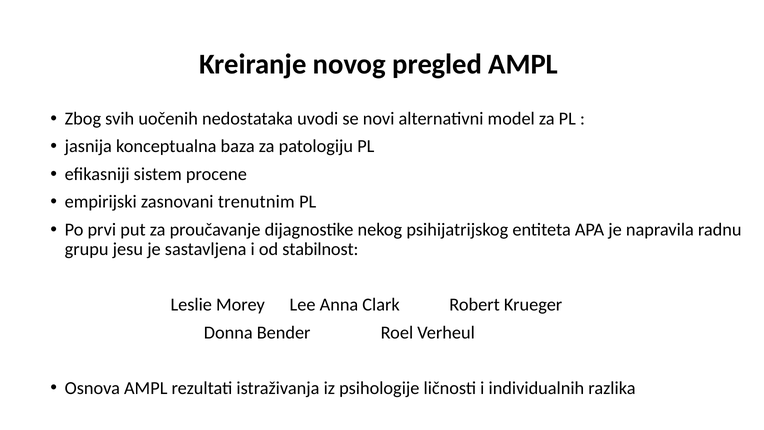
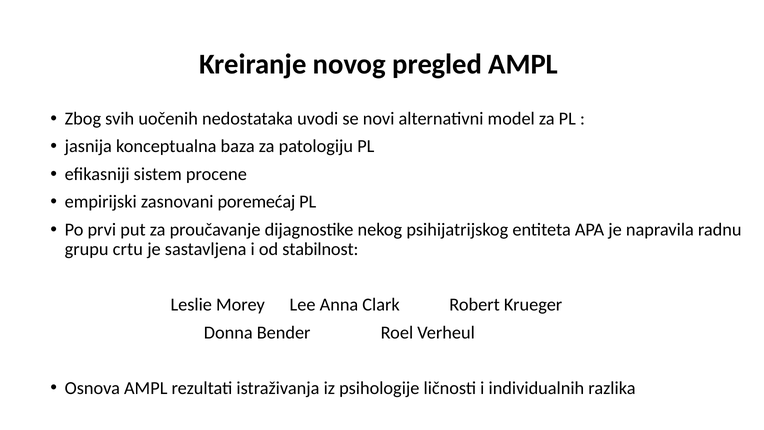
trenutnim: trenutnim -> poremećaj
jesu: jesu -> crtu
